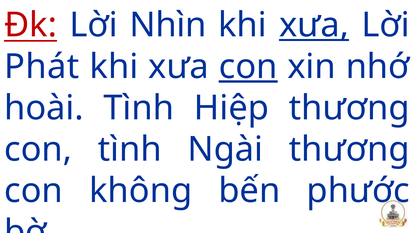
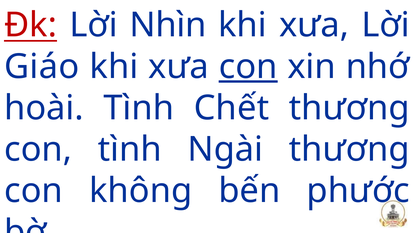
xưa at (314, 25) underline: present -> none
Phát: Phát -> Giáo
Hiệp: Hiệp -> Chết
